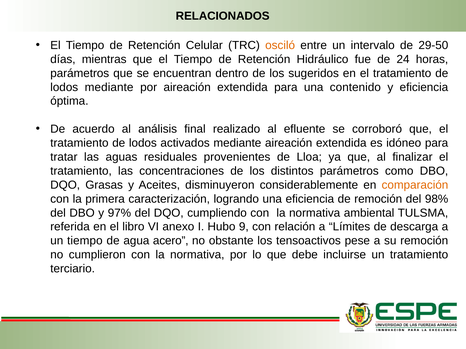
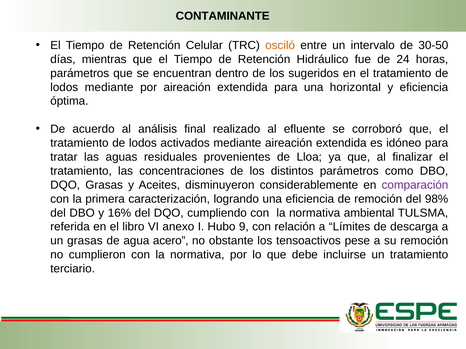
RELACIONADOS: RELACIONADOS -> CONTAMINANTE
29-50: 29-50 -> 30-50
contenido: contenido -> horizontal
comparación colour: orange -> purple
97%: 97% -> 16%
un tiempo: tiempo -> grasas
